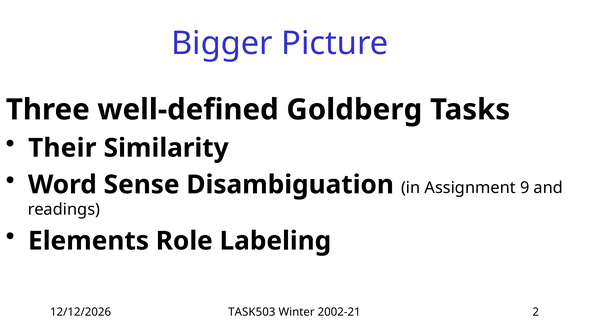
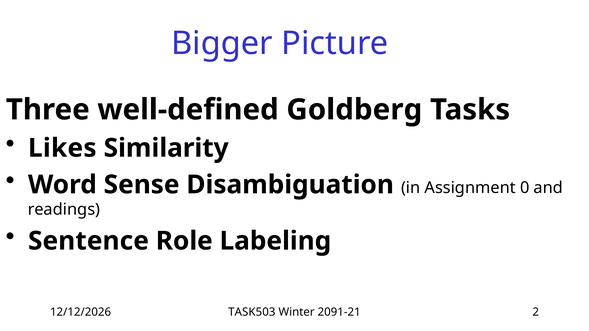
Their: Their -> Likes
9: 9 -> 0
Elements: Elements -> Sentence
2002-21: 2002-21 -> 2091-21
